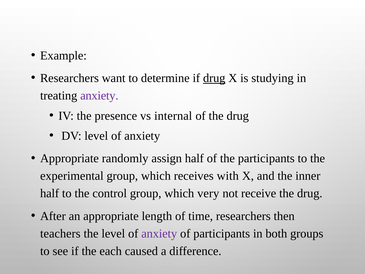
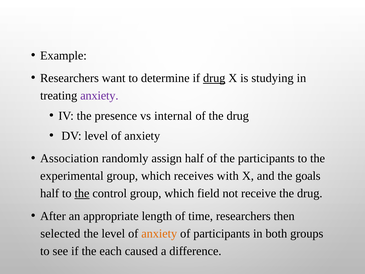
Appropriate at (69, 158): Appropriate -> Association
inner: inner -> goals
the at (82, 193) underline: none -> present
very: very -> field
teachers: teachers -> selected
anxiety at (159, 233) colour: purple -> orange
